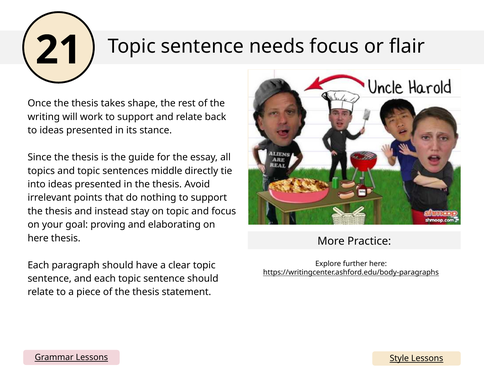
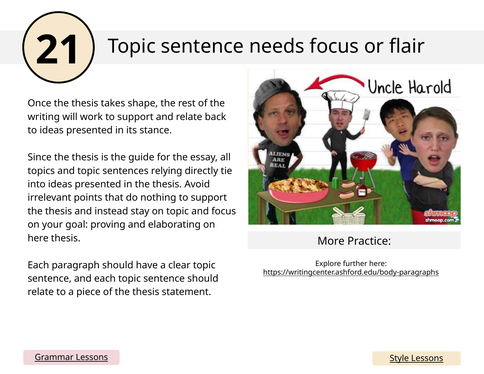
middle: middle -> relying
